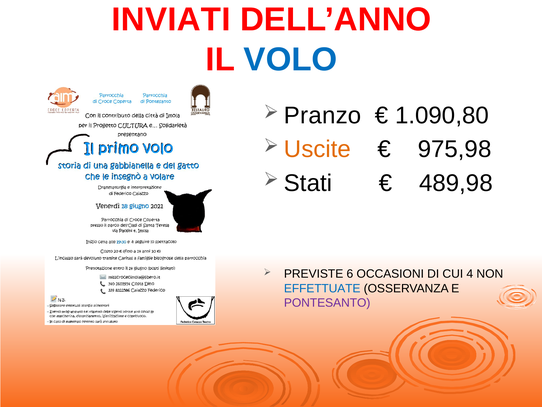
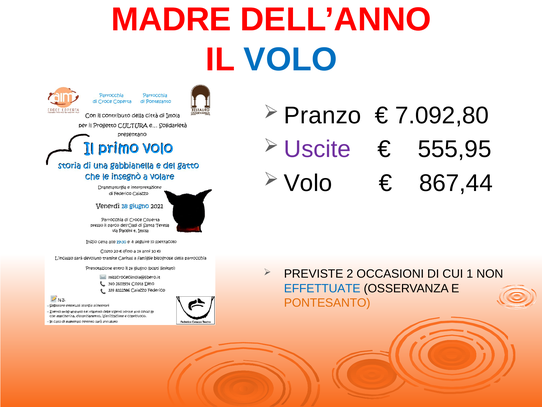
INVIATI: INVIATI -> MADRE
1.090,80: 1.090,80 -> 7.092,80
Uscite colour: orange -> purple
975,98: 975,98 -> 555,95
Stati at (308, 183): Stati -> Volo
489,98: 489,98 -> 867,44
6: 6 -> 2
4: 4 -> 1
PONTESANTO colour: purple -> orange
